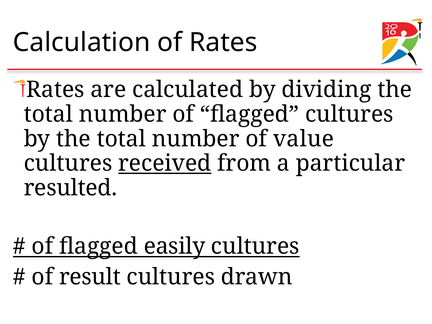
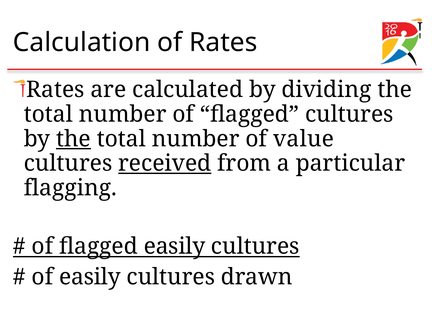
the at (73, 139) underline: none -> present
resulted: resulted -> flagging
of result: result -> easily
